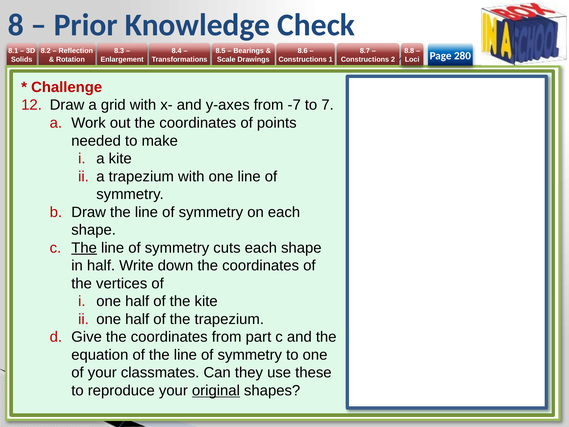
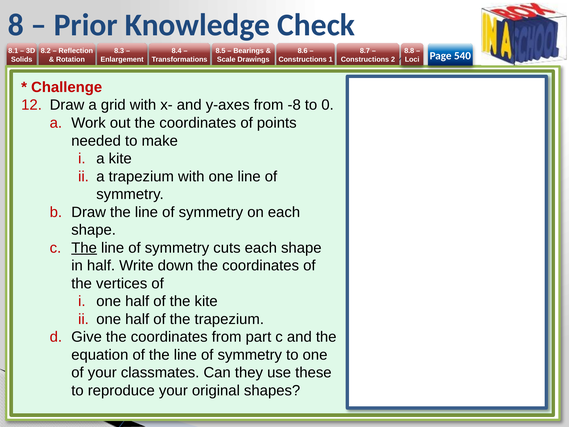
280: 280 -> 540
-7: -7 -> -8
7: 7 -> 0
original underline: present -> none
